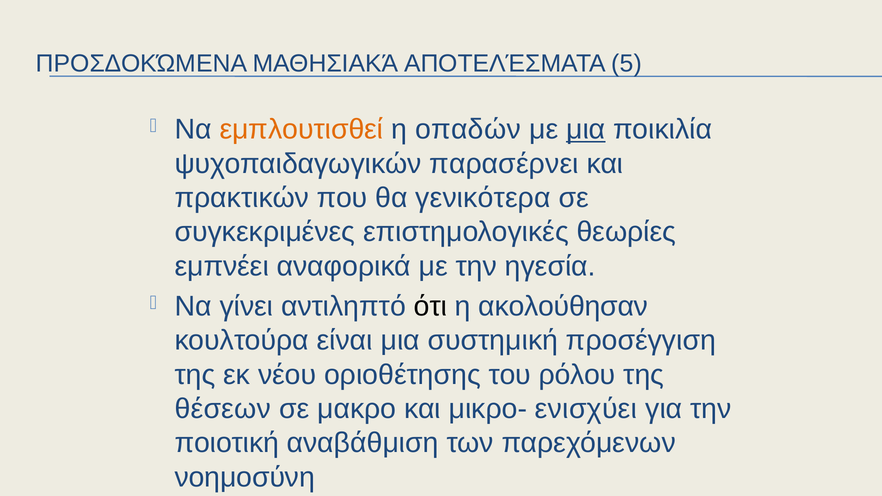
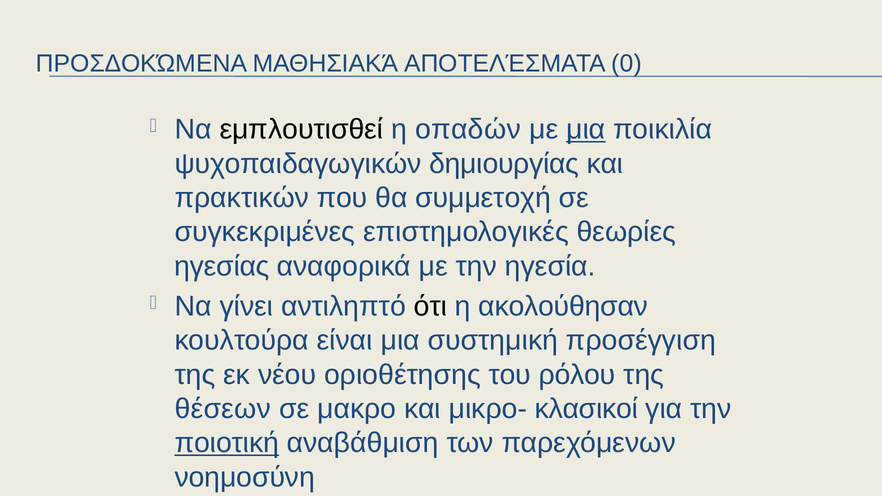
5: 5 -> 0
εμπλουτισθεί colour: orange -> black
παρασέρνει: παρασέρνει -> δημιουργίας
γενικότερα: γενικότερα -> συμμετοχή
εμπνέει: εμπνέει -> ηγεσίας
ενισχύει: ενισχύει -> κλασικοί
ποιοτική underline: none -> present
